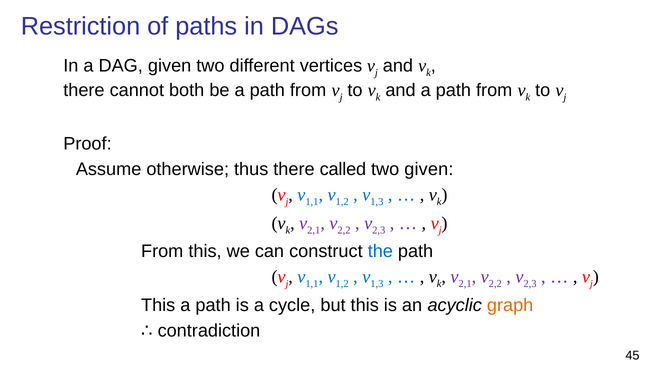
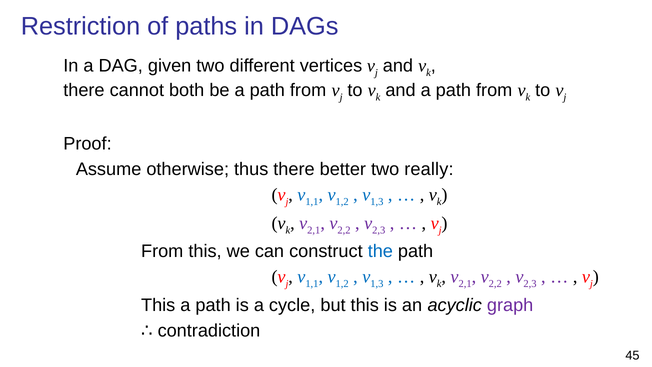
called: called -> better
two given: given -> really
graph colour: orange -> purple
